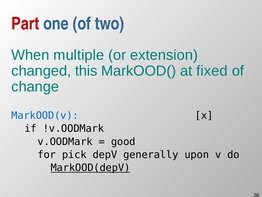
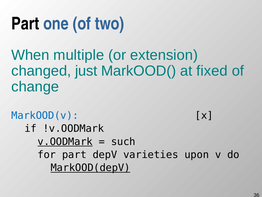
Part at (25, 24) colour: red -> black
this: this -> just
v.OODMark underline: none -> present
good: good -> such
for pick: pick -> part
generally: generally -> varieties
